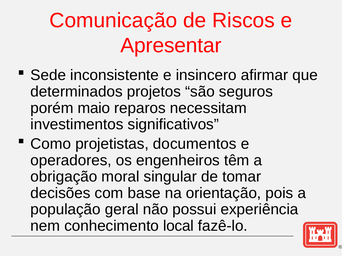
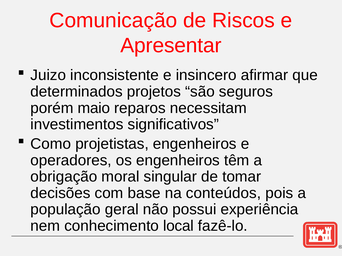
Sede: Sede -> Juizo
projetistas documentos: documentos -> engenheiros
orientação: orientação -> conteúdos
